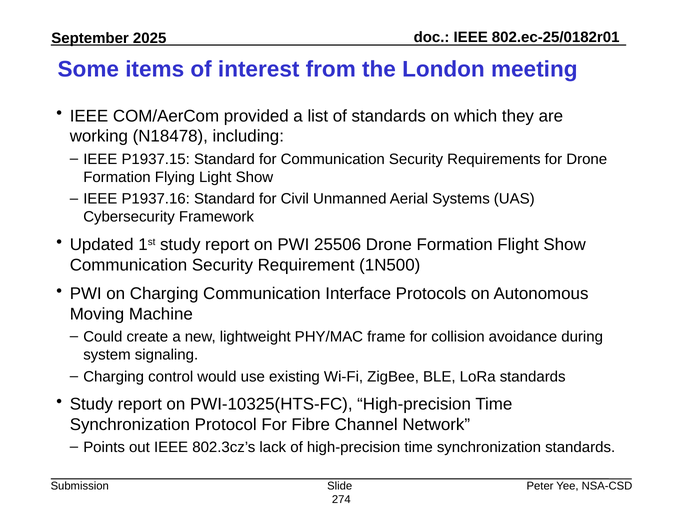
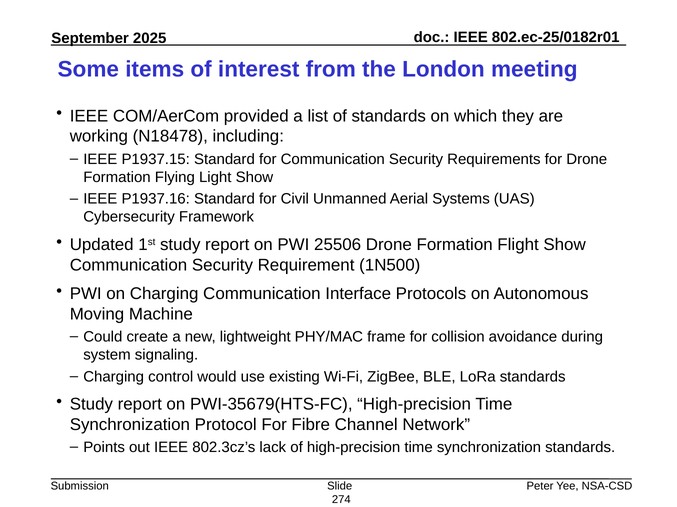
PWI-10325(HTS-FC: PWI-10325(HTS-FC -> PWI-35679(HTS-FC
